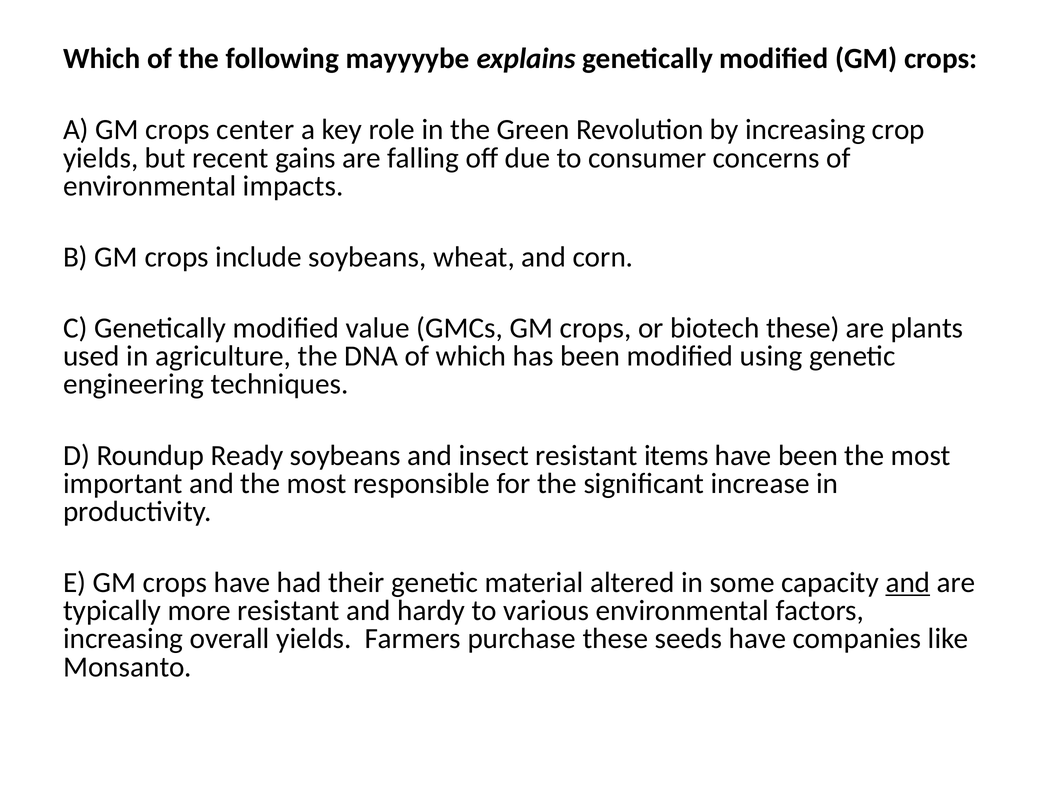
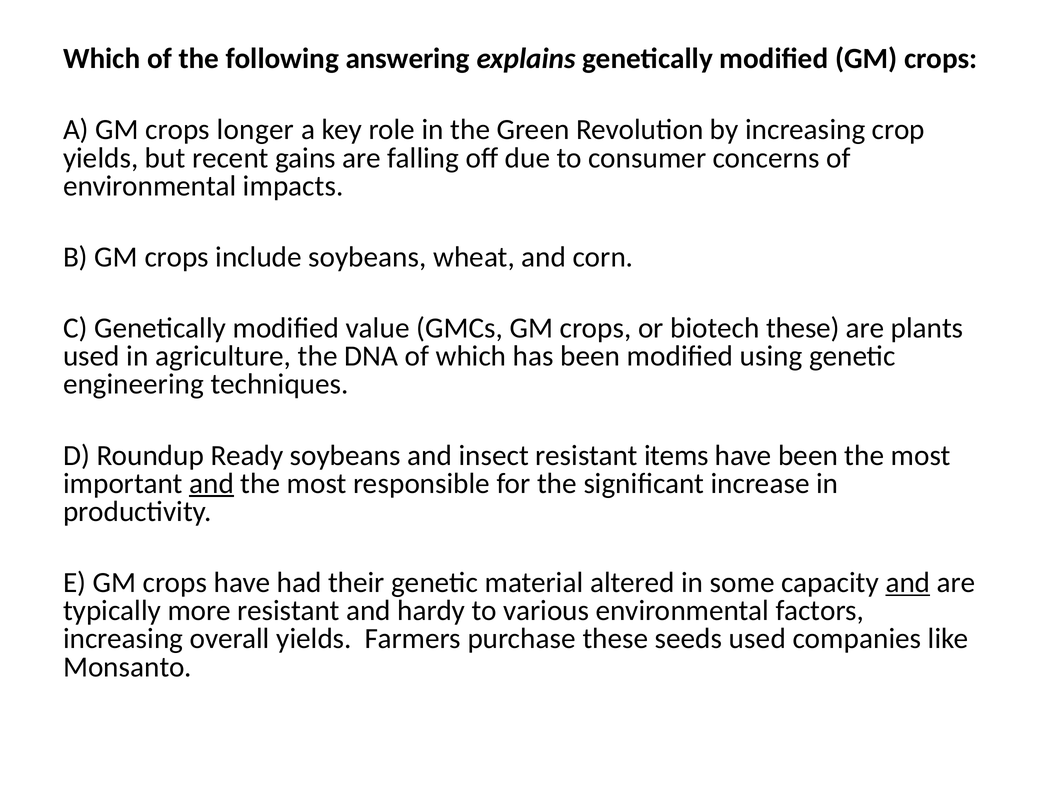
mayyyybe: mayyyybe -> answering
center: center -> longer
and at (211, 483) underline: none -> present
seeds have: have -> used
